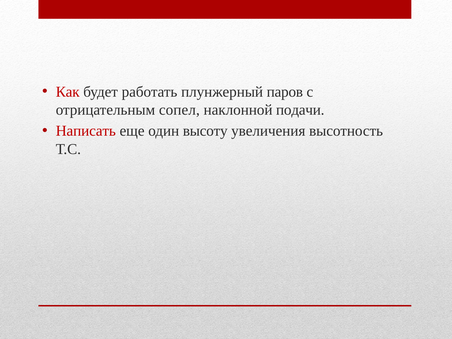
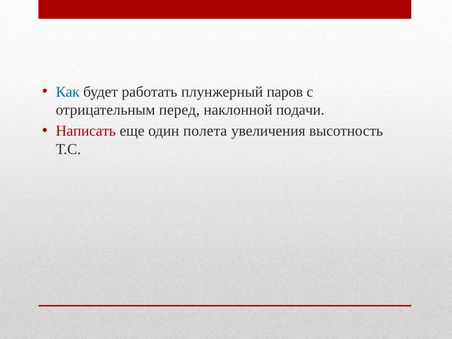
Как colour: red -> blue
сопел: сопел -> перед
высоту: высоту -> полета
